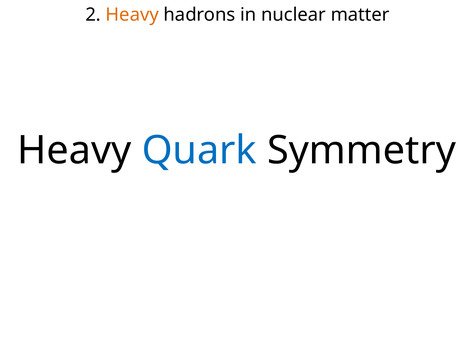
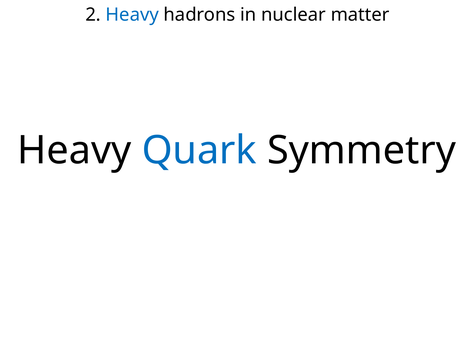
Heavy at (132, 15) colour: orange -> blue
